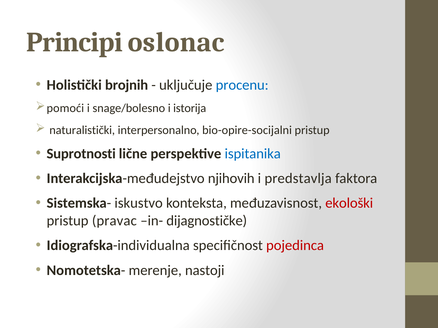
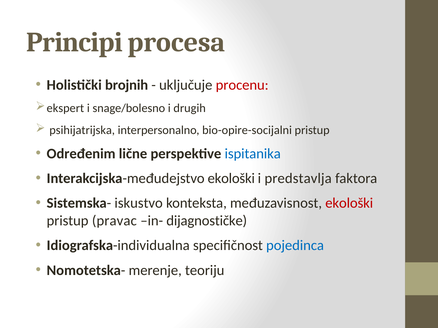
oslonac: oslonac -> procesa
procenu colour: blue -> red
pomoći: pomoći -> ekspert
istorija: istorija -> drugih
naturalistički: naturalistički -> psihijatrijska
Suprotnosti: Suprotnosti -> Određenim
Interakcijska-međudejstvo njihovih: njihovih -> ekološki
pojedinca colour: red -> blue
nastoji: nastoji -> teoriju
